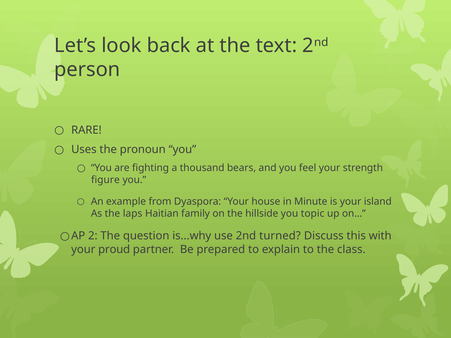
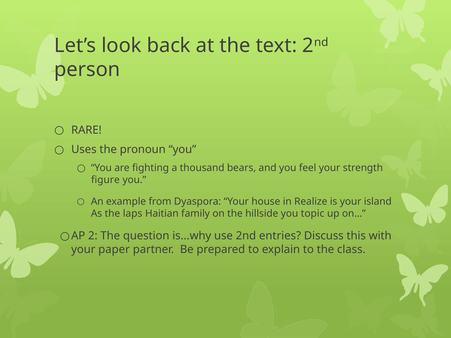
Minute: Minute -> Realize
turned: turned -> entries
proud: proud -> paper
